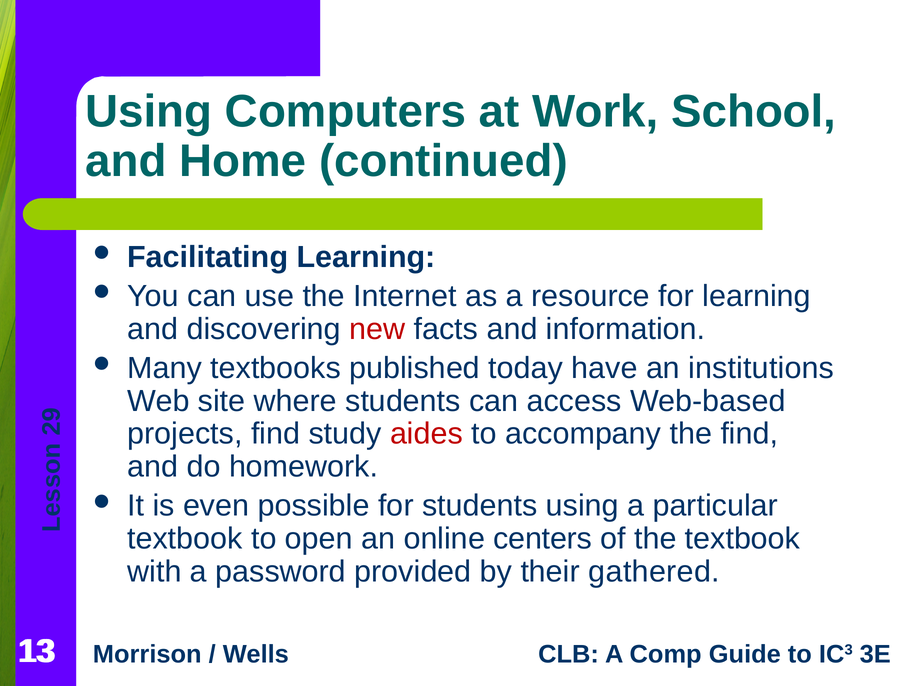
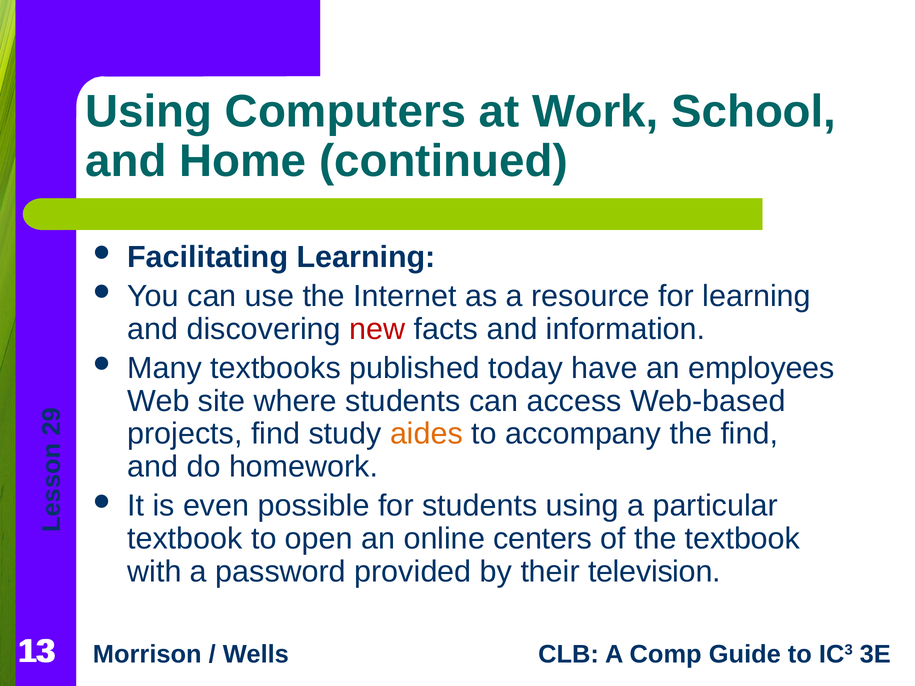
institutions: institutions -> employees
aides colour: red -> orange
gathered: gathered -> television
